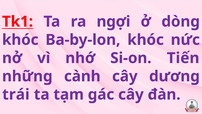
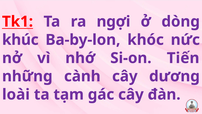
khóc at (20, 40): khóc -> khúc
trái: trái -> loài
